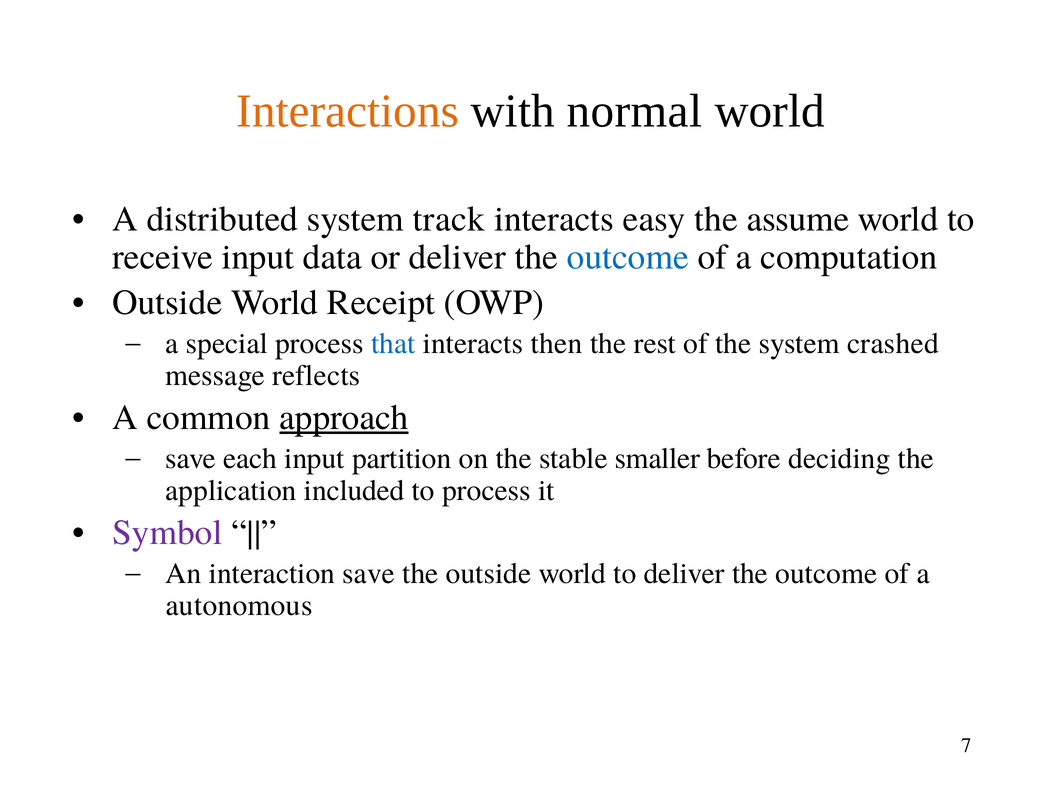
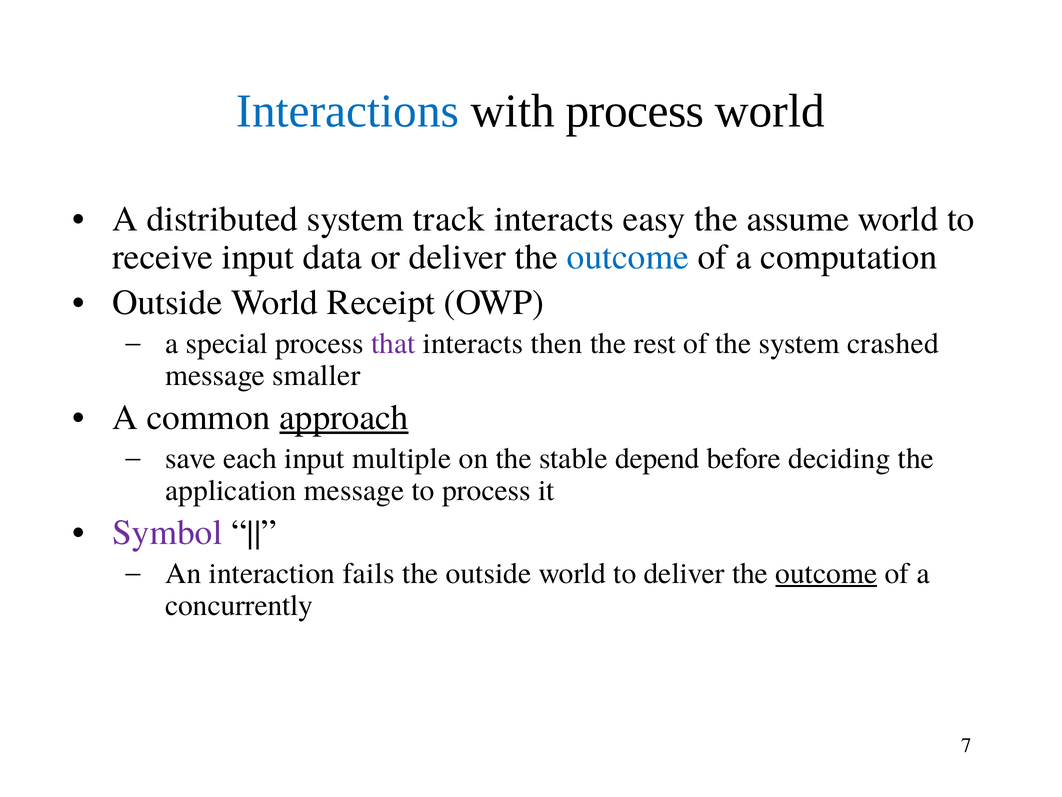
Interactions colour: orange -> blue
with normal: normal -> process
that colour: blue -> purple
reflects: reflects -> smaller
partition: partition -> multiple
smaller: smaller -> depend
application included: included -> message
interaction save: save -> fails
outcome at (826, 573) underline: none -> present
autonomous: autonomous -> concurrently
